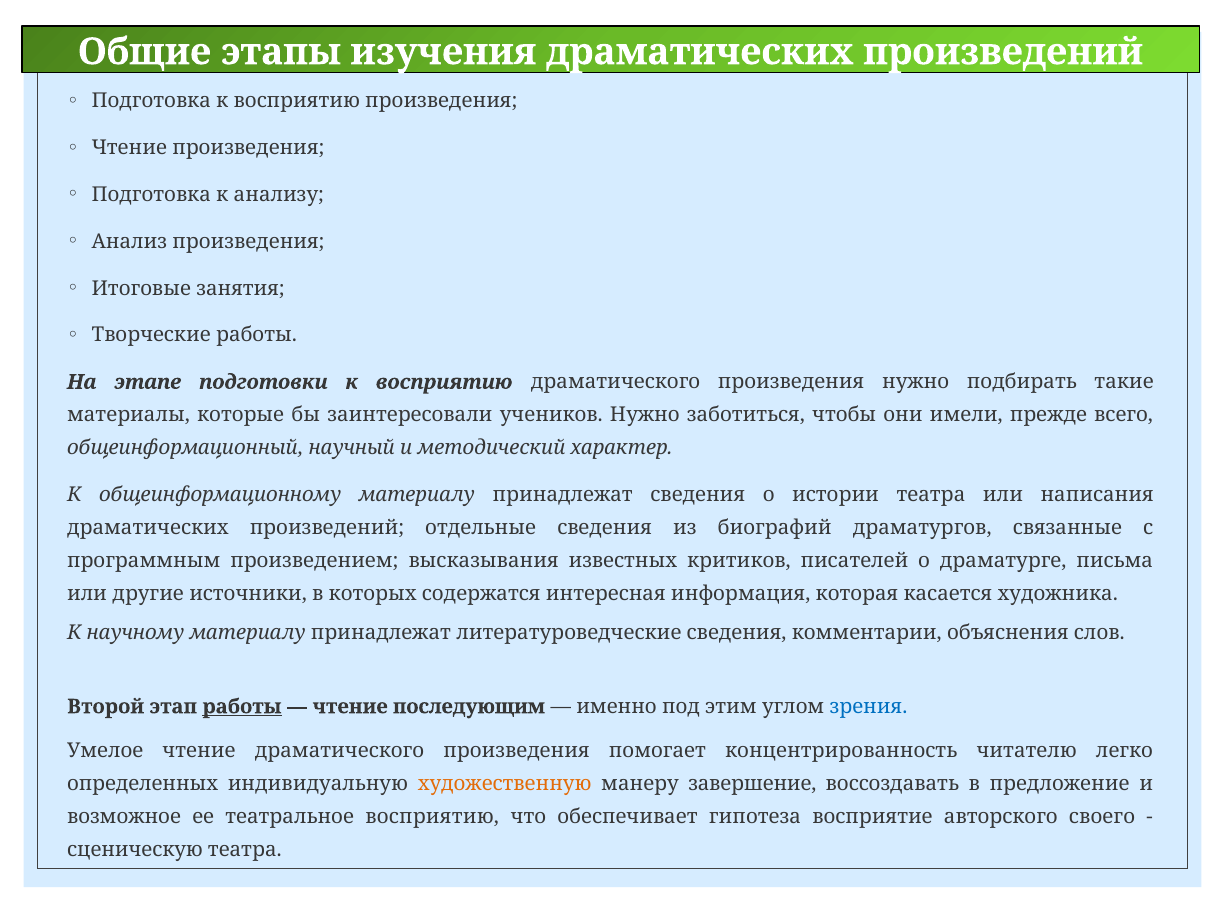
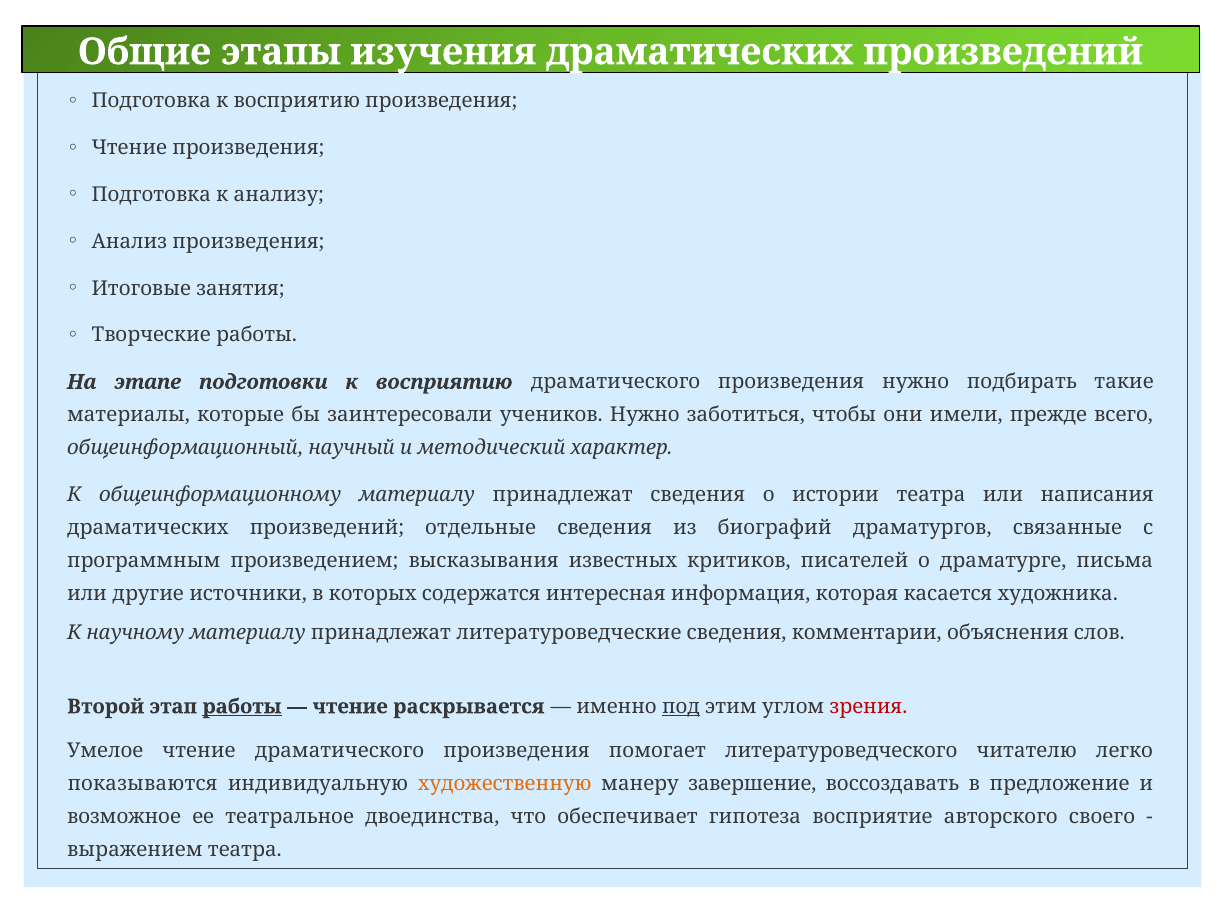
последующим: последующим -> раскрывается
под underline: none -> present
зрения colour: blue -> red
концентрированность: концентрированность -> литературоведческого
определенных: определенных -> показываются
театральное восприятию: восприятию -> двоединства
сценическую: сценическую -> выражением
